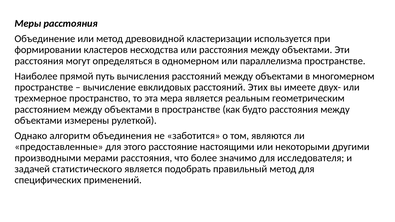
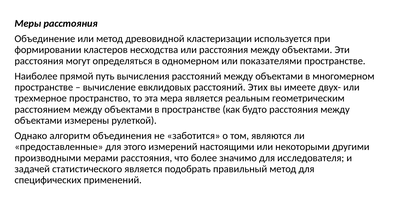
параллелизма: параллелизма -> показателями
расстояние: расстояние -> измерений
